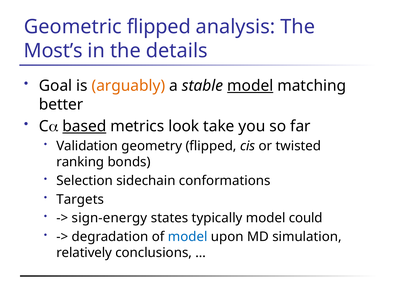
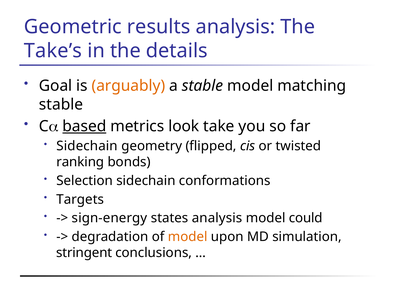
Geometric flipped: flipped -> results
Most’s: Most’s -> Take’s
model at (250, 86) underline: present -> none
better at (61, 104): better -> stable
Validation at (87, 146): Validation -> Sidechain
states typically: typically -> analysis
model at (188, 236) colour: blue -> orange
relatively: relatively -> stringent
